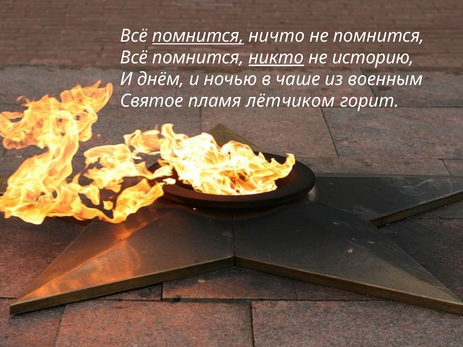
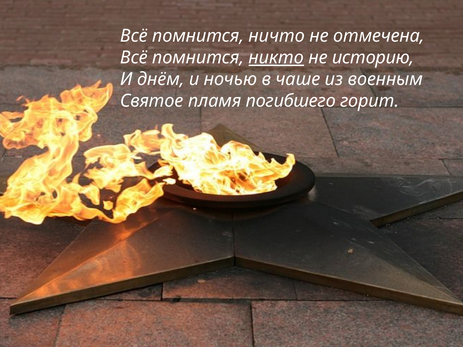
помнится at (198, 36) underline: present -> none
не помнится: помнится -> отмечена
лётчиком: лётчиком -> погибшего
